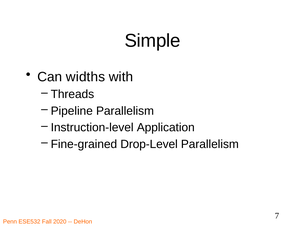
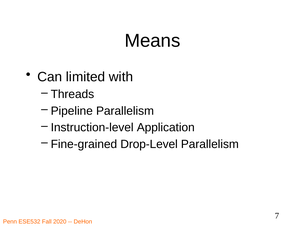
Simple: Simple -> Means
widths: widths -> limited
